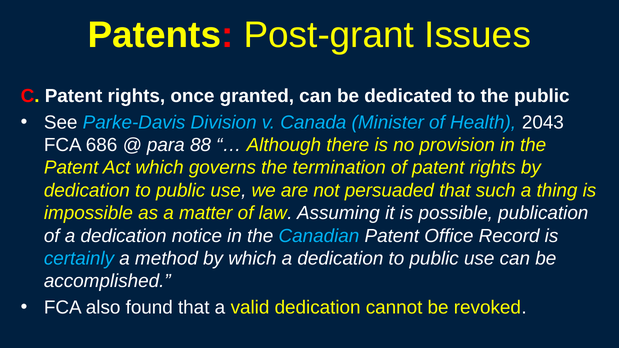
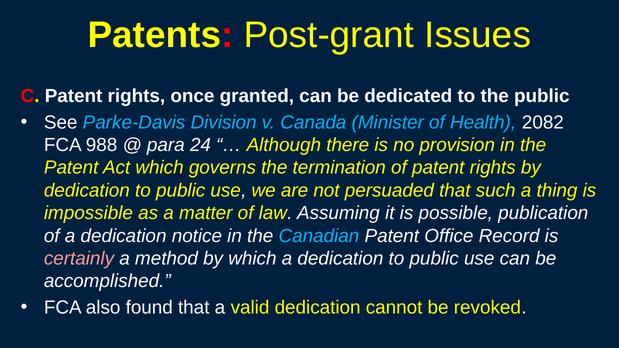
2043: 2043 -> 2082
686: 686 -> 988
88: 88 -> 24
certainly colour: light blue -> pink
